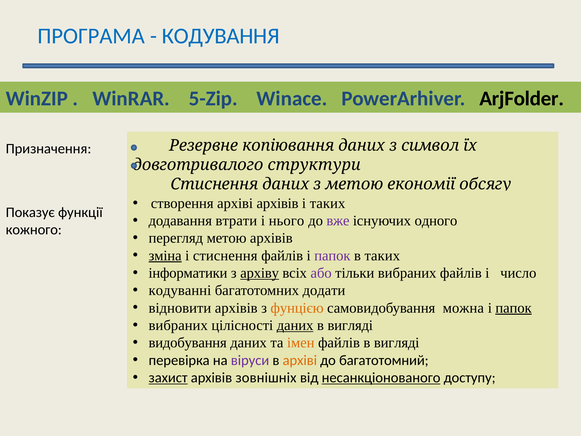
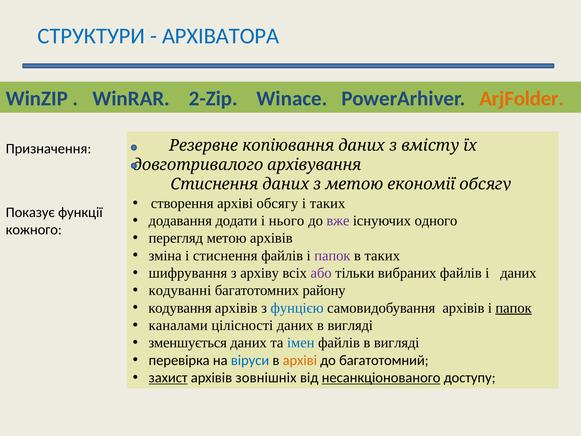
ПРОГРАМА: ПРОГРАМА -> СТРУКТУРИ
КОДУВАННЯ: КОДУВАННЯ -> АРХІВАТОРА
5-Zip: 5-Zip -> 2-Zip
ArjFolder colour: black -> orange
символ: символ -> вмісту
структури: структури -> архівування
архівів at (278, 203): архівів -> обсягу
втрати: втрати -> додати
зміна underline: present -> none
інформатики: інформатики -> шифрування
архіву underline: present -> none
і число: число -> даних
додати: додати -> району
відновити: відновити -> кодування
фунцією colour: orange -> blue
самовидобування можна: можна -> архівів
вибраних at (178, 325): вибраних -> каналами
даних at (295, 325) underline: present -> none
видобування: видобування -> зменшується
імен colour: orange -> blue
віруси colour: purple -> blue
